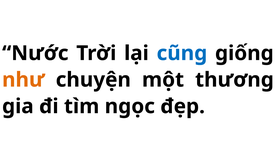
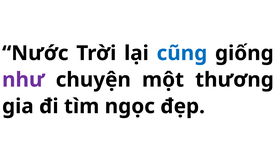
như colour: orange -> purple
